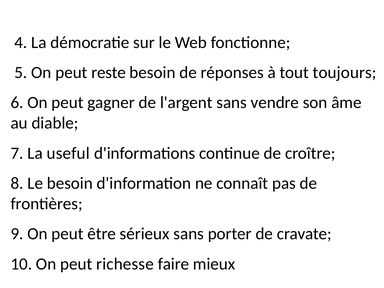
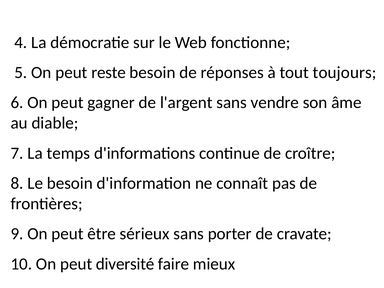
useful: useful -> temps
richesse: richesse -> diversité
